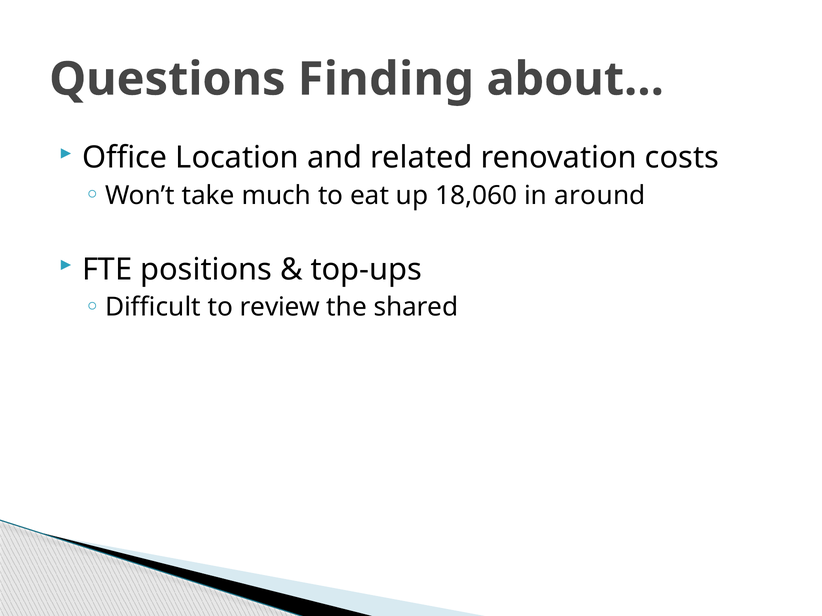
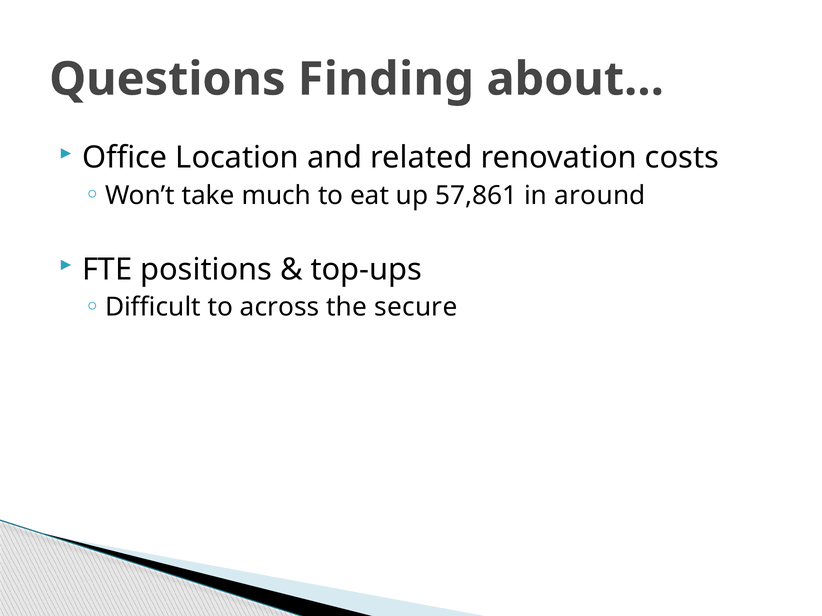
18,060: 18,060 -> 57,861
review: review -> across
shared: shared -> secure
